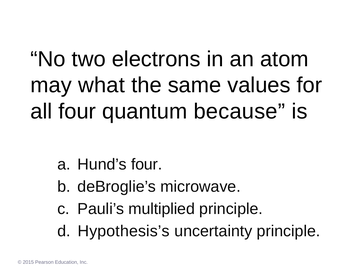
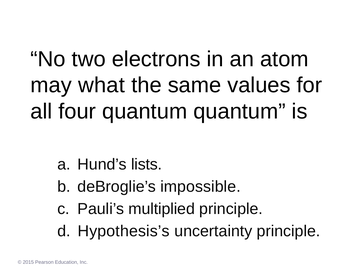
quantum because: because -> quantum
Hund’s four: four -> lists
microwave: microwave -> impossible
